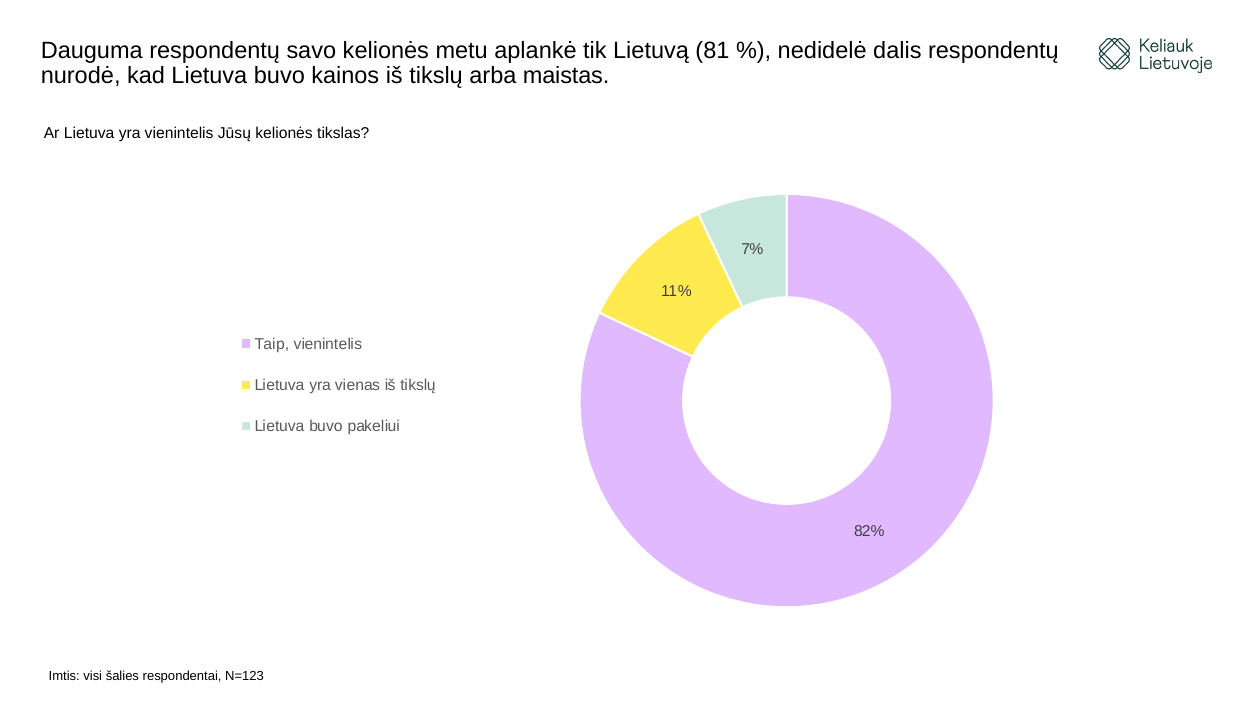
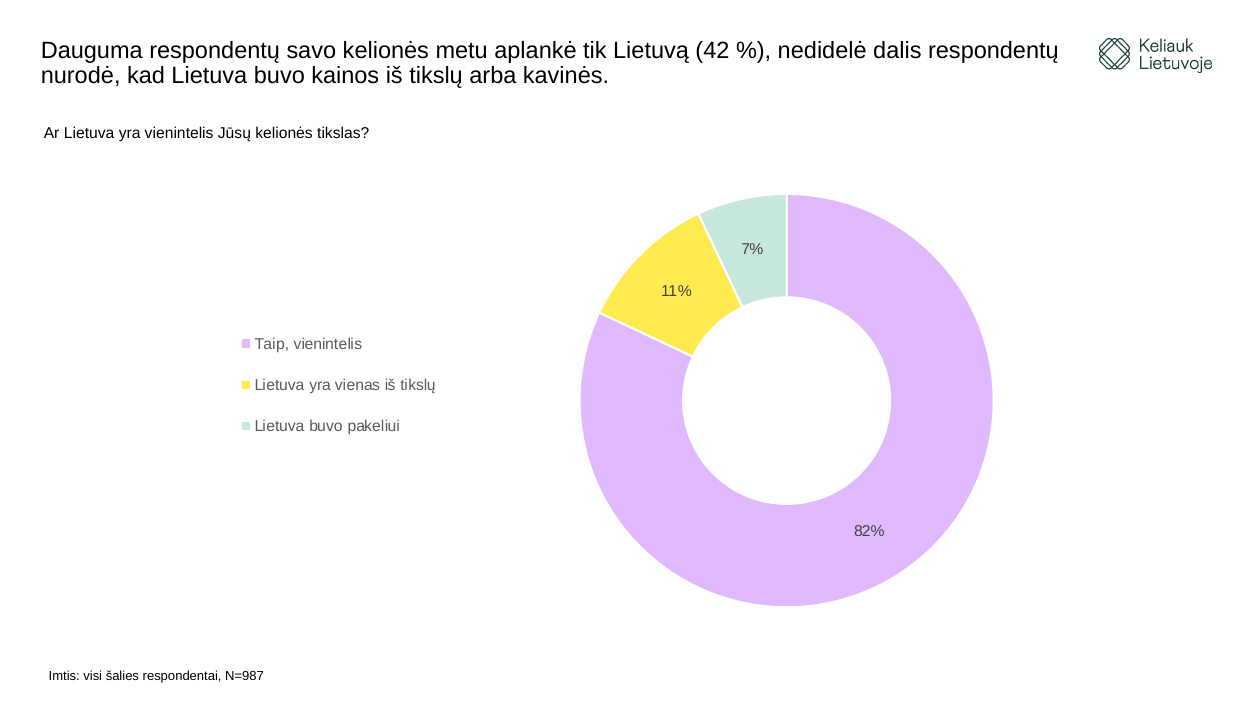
81: 81 -> 42
maistas: maistas -> kavinės
N=123: N=123 -> N=987
